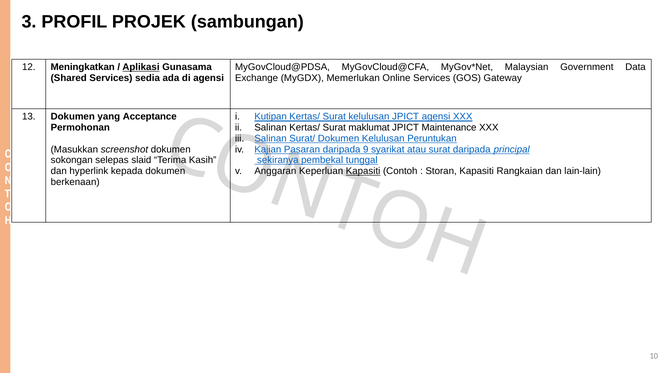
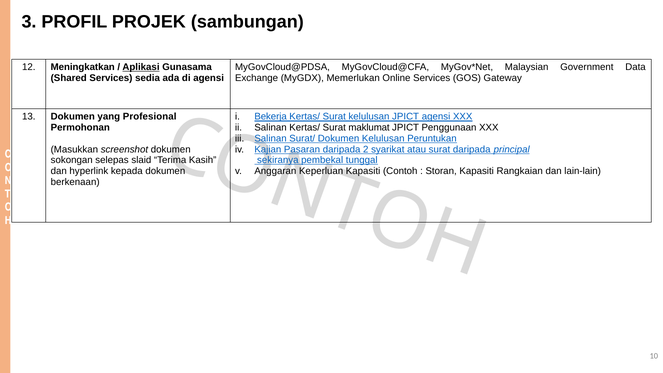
Kutipan: Kutipan -> Bekerja
Acceptance: Acceptance -> Profesional
Maintenance: Maintenance -> Penggunaan
9: 9 -> 2
Kapasiti at (363, 171) underline: present -> none
